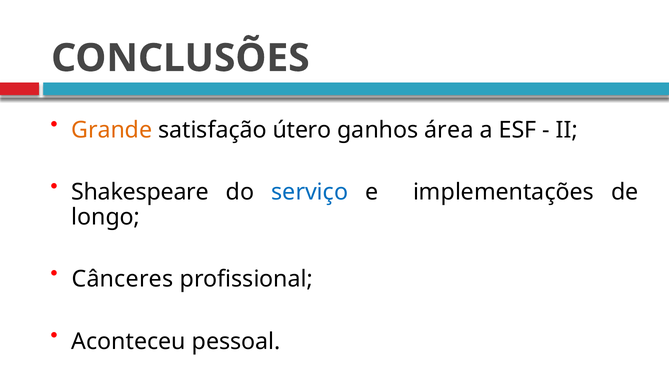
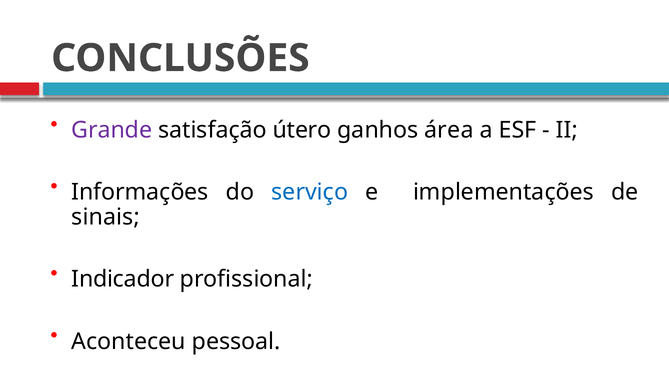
Grande colour: orange -> purple
Shakespeare: Shakespeare -> Informações
longo: longo -> sinais
Cânceres: Cânceres -> Indicador
